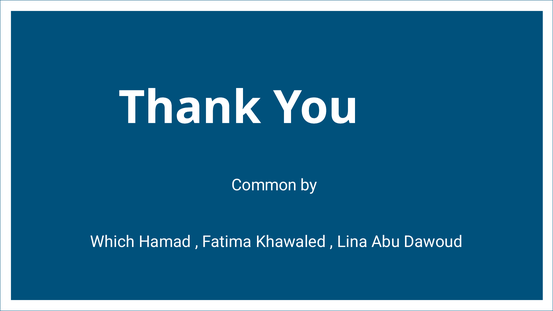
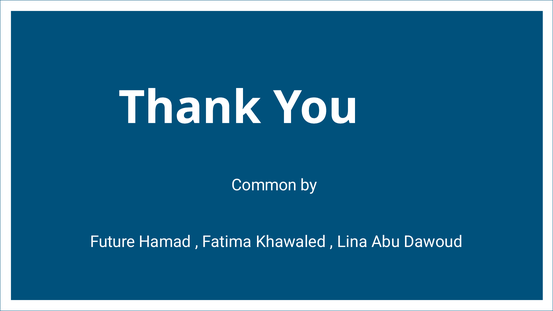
Which: Which -> Future
